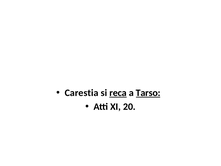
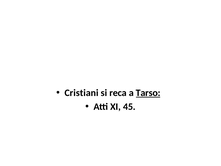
Carestia: Carestia -> Cristiani
reca underline: present -> none
20: 20 -> 45
